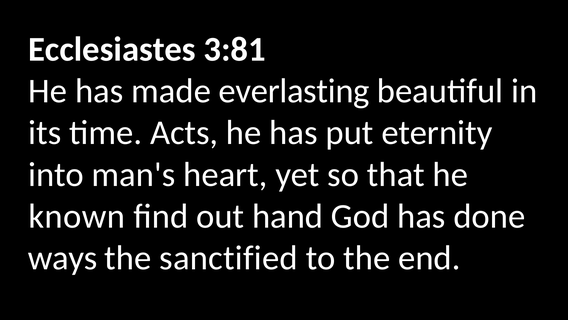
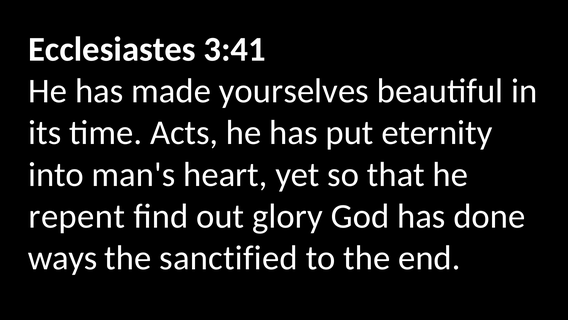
3:81: 3:81 -> 3:41
everlasting: everlasting -> yourselves
known: known -> repent
hand: hand -> glory
